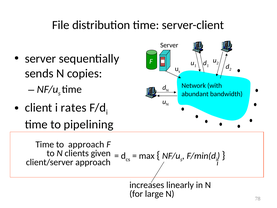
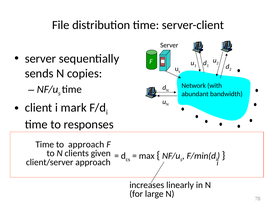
rates: rates -> mark
pipelining: pipelining -> responses
